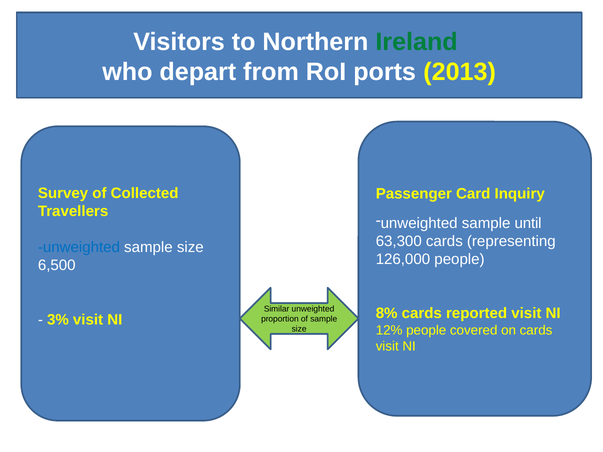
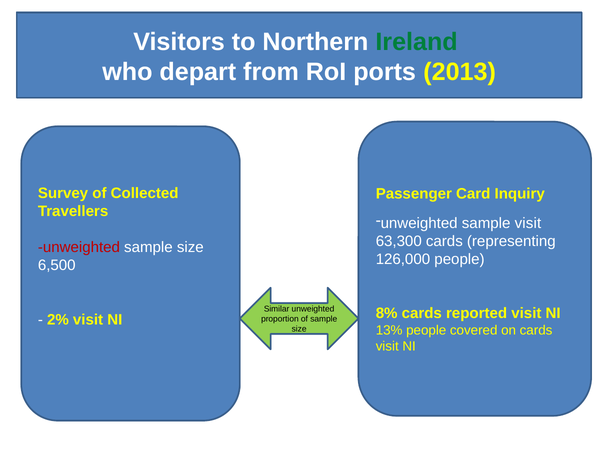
sample until: until -> visit
unweighted at (79, 248) colour: blue -> red
3%: 3% -> 2%
12%: 12% -> 13%
